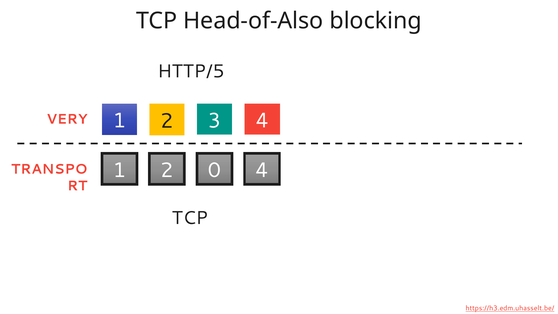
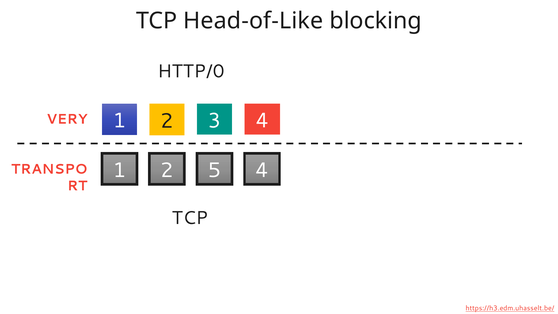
Head-of-Also: Head-of-Also -> Head-of-Like
HTTP/5: HTTP/5 -> HTTP/0
0: 0 -> 5
